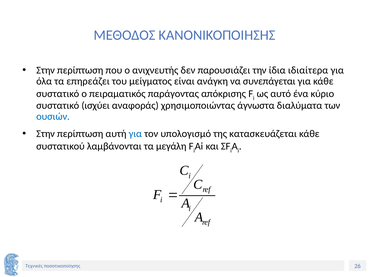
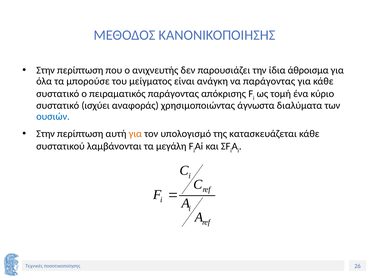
ιδιαίτερα: ιδιαίτερα -> άθροισμα
επηρεάζει: επηρεάζει -> μπορούσε
να συνεπάγεται: συνεπάγεται -> παράγοντας
αυτό: αυτό -> τομή
για at (135, 134) colour: blue -> orange
